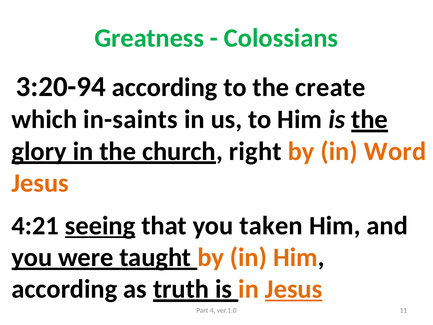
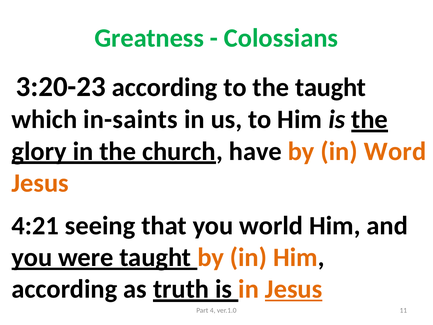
3:20-94: 3:20-94 -> 3:20-23
the create: create -> taught
right: right -> have
seeing underline: present -> none
taken: taken -> world
